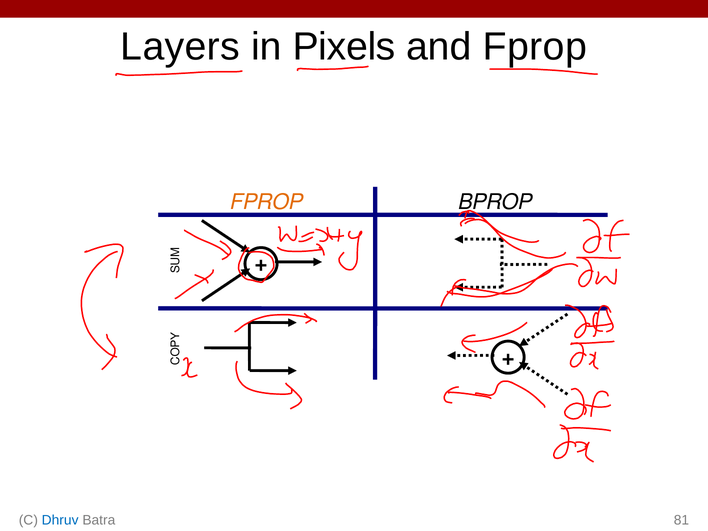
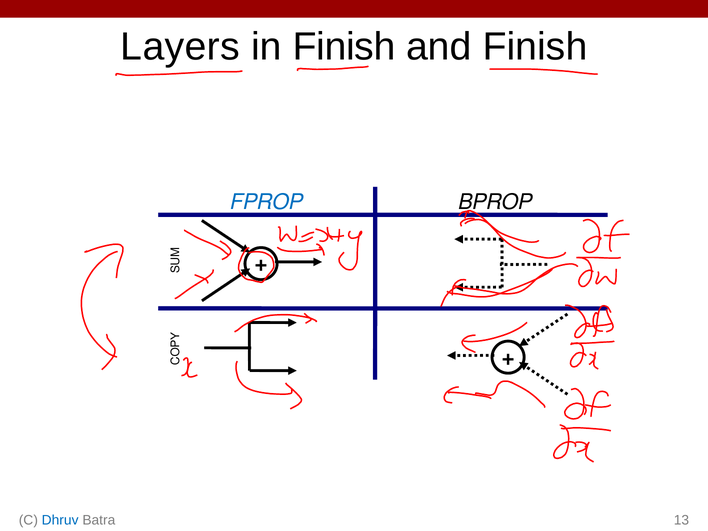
in Pixels: Pixels -> Finish
and Fprop: Fprop -> Finish
FPROP at (266, 202) colour: orange -> blue
81: 81 -> 13
